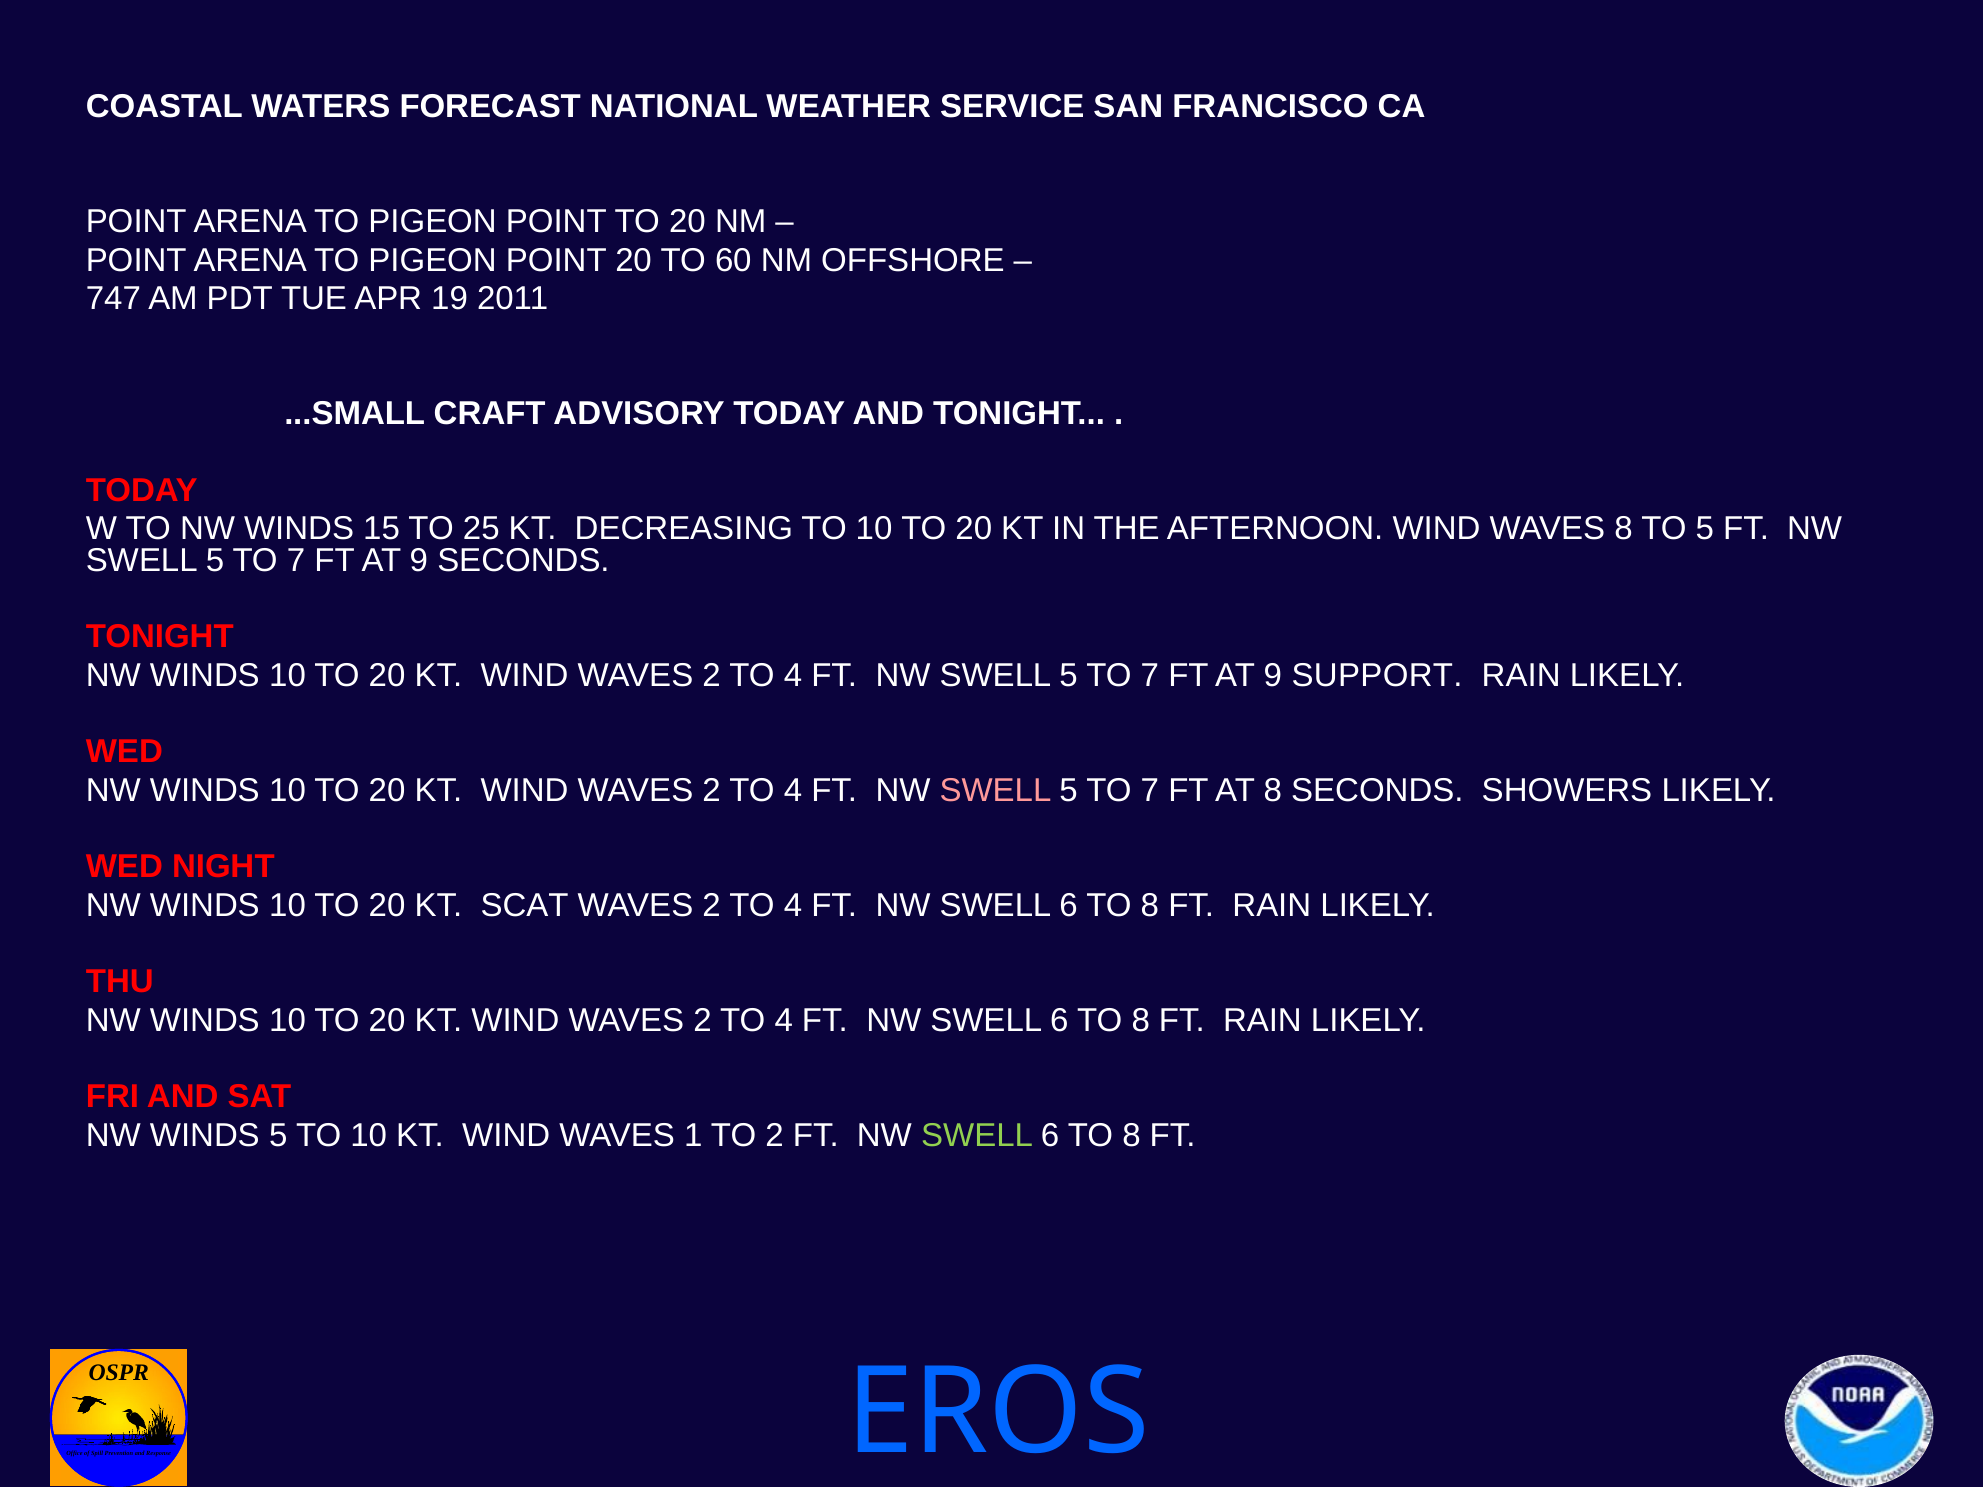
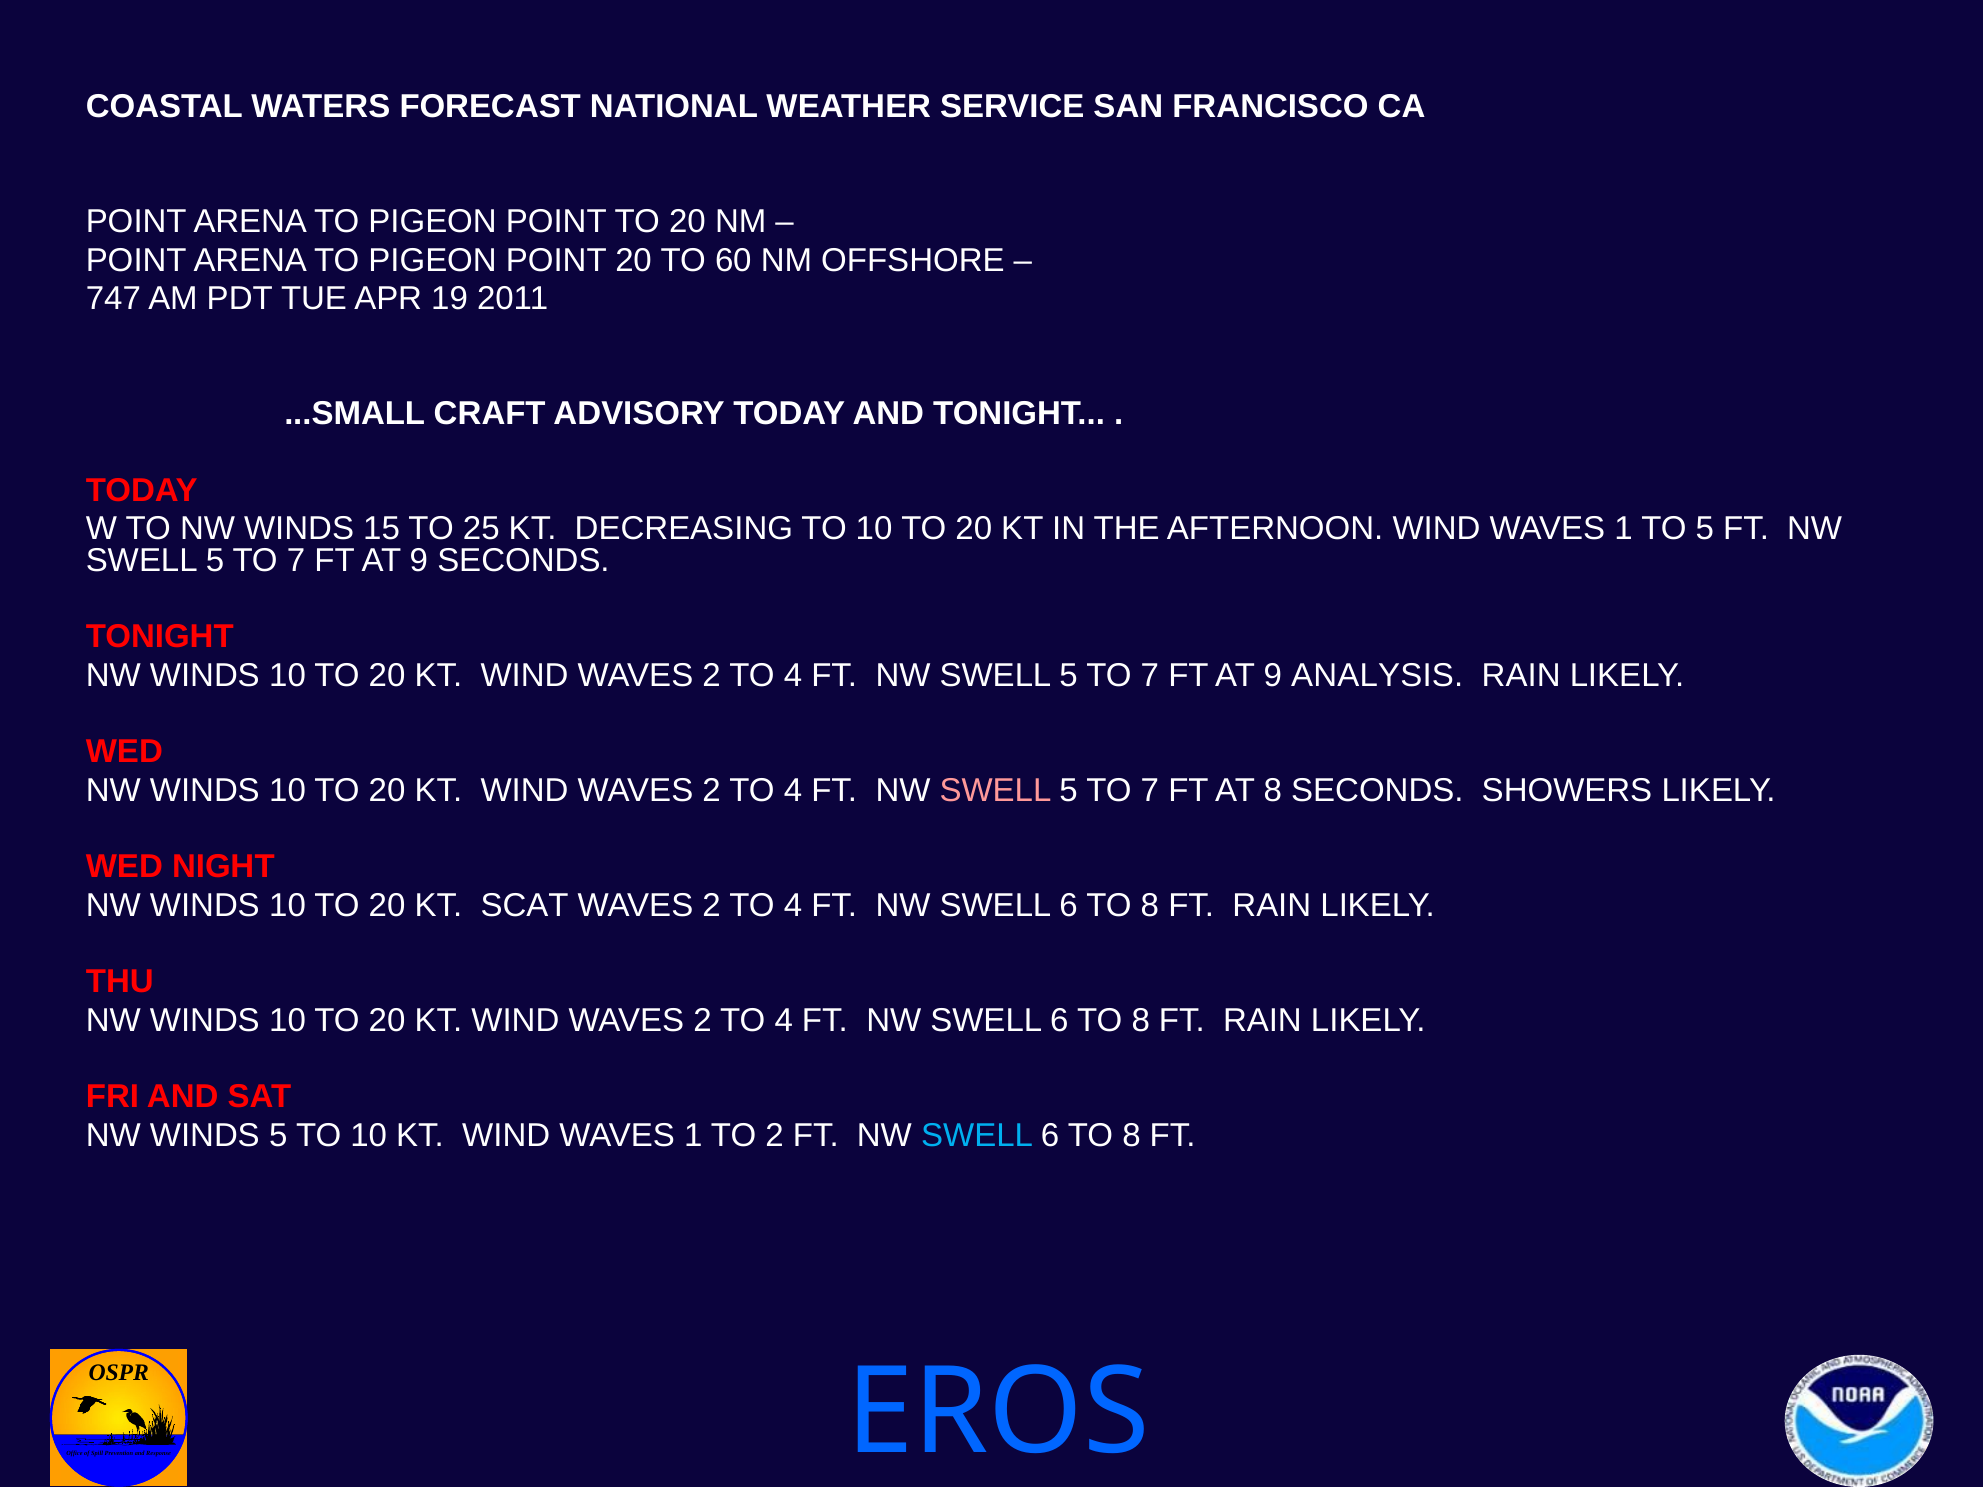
AFTERNOON WIND WAVES 8: 8 -> 1
SUPPORT: SUPPORT -> ANALYSIS
SWELL at (977, 1135) colour: light green -> light blue
